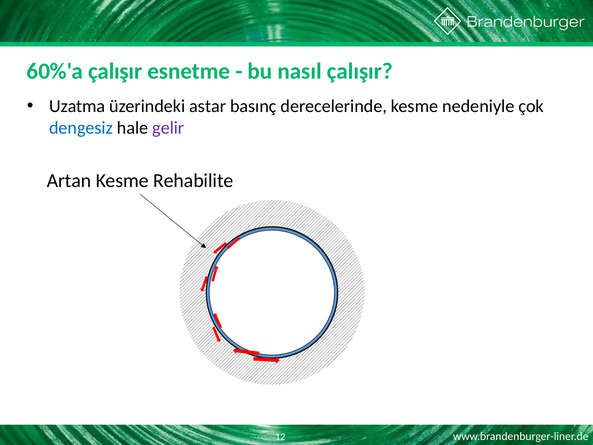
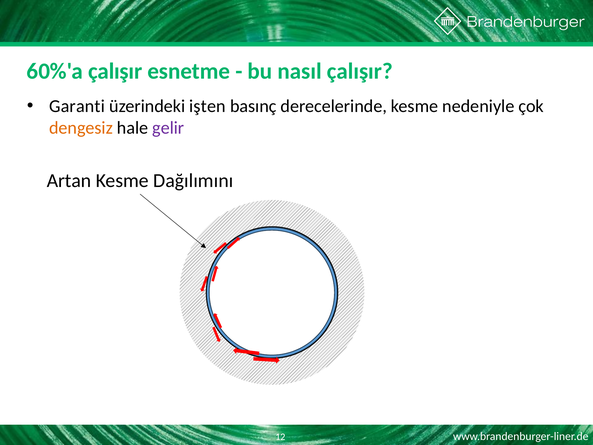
Uzatma: Uzatma -> Garanti
astar: astar -> işten
dengesiz colour: blue -> orange
Rehabilite: Rehabilite -> Dağılımını
